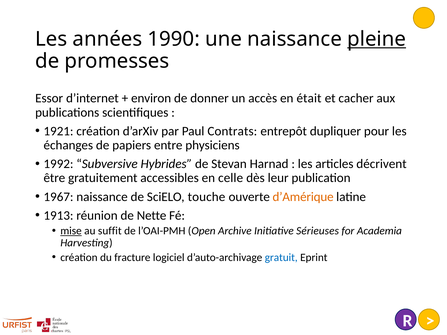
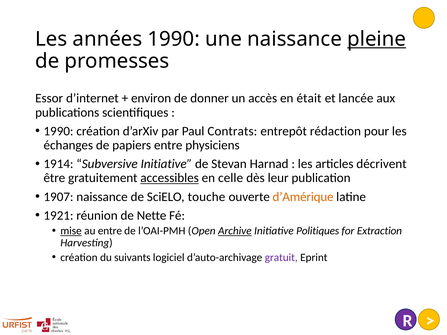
cacher: cacher -> lancée
1921 at (58, 131): 1921 -> 1990
dupliquer: dupliquer -> rédaction
1992: 1992 -> 1914
Subversive Hybrides: Hybrides -> Initiative
accessibles underline: none -> present
1967: 1967 -> 1907
1913: 1913 -> 1921
au suffit: suffit -> entre
Archive underline: none -> present
Sérieuses: Sérieuses -> Politiques
Academia: Academia -> Extraction
fracture: fracture -> suivants
gratuit colour: blue -> purple
